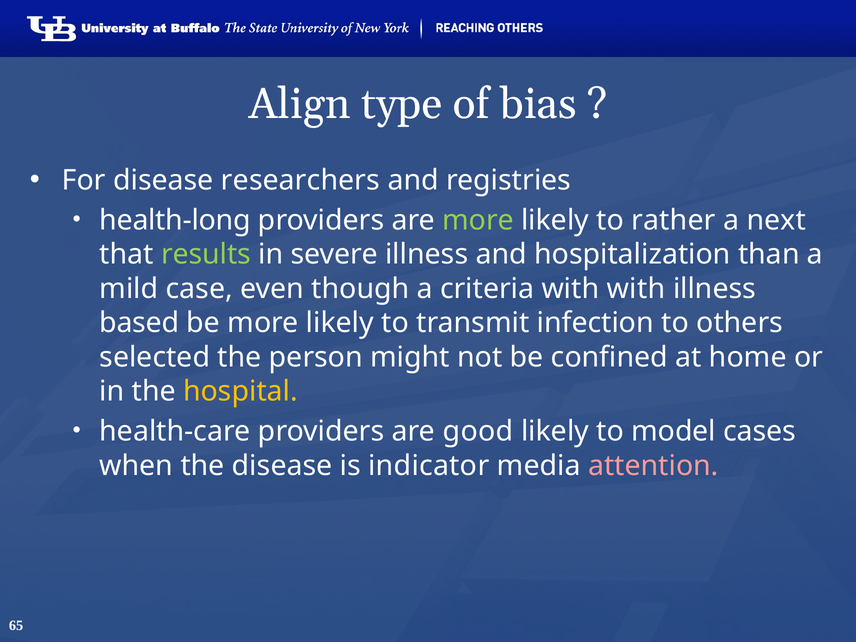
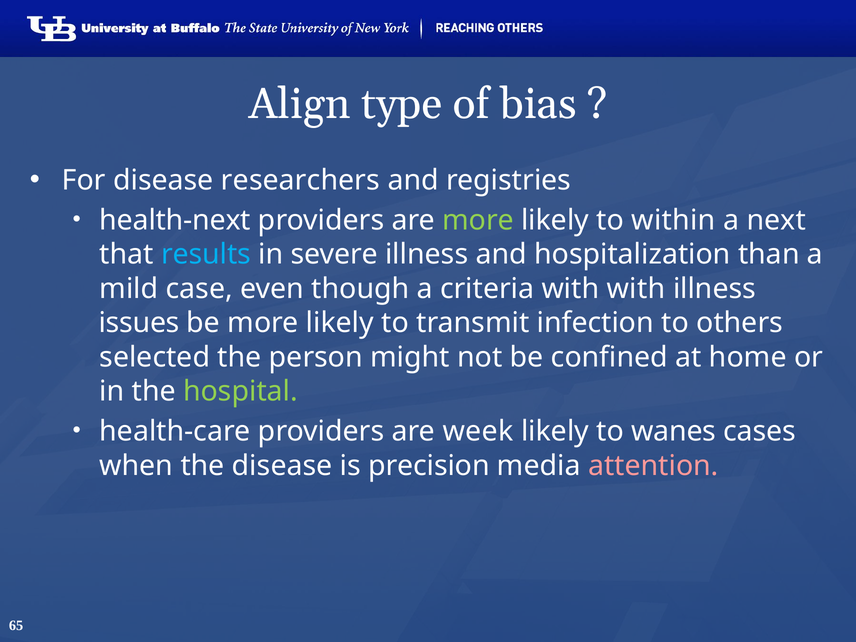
health-long: health-long -> health-next
rather: rather -> within
results colour: light green -> light blue
based: based -> issues
hospital colour: yellow -> light green
good: good -> week
model: model -> wanes
indicator: indicator -> precision
